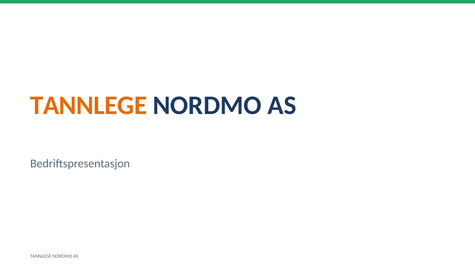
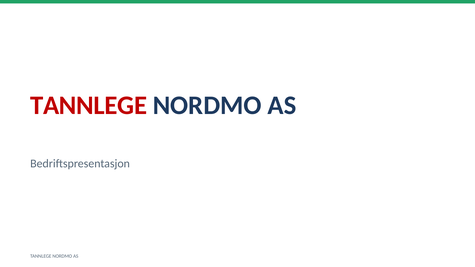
TANNLEGE at (89, 105) colour: orange -> red
